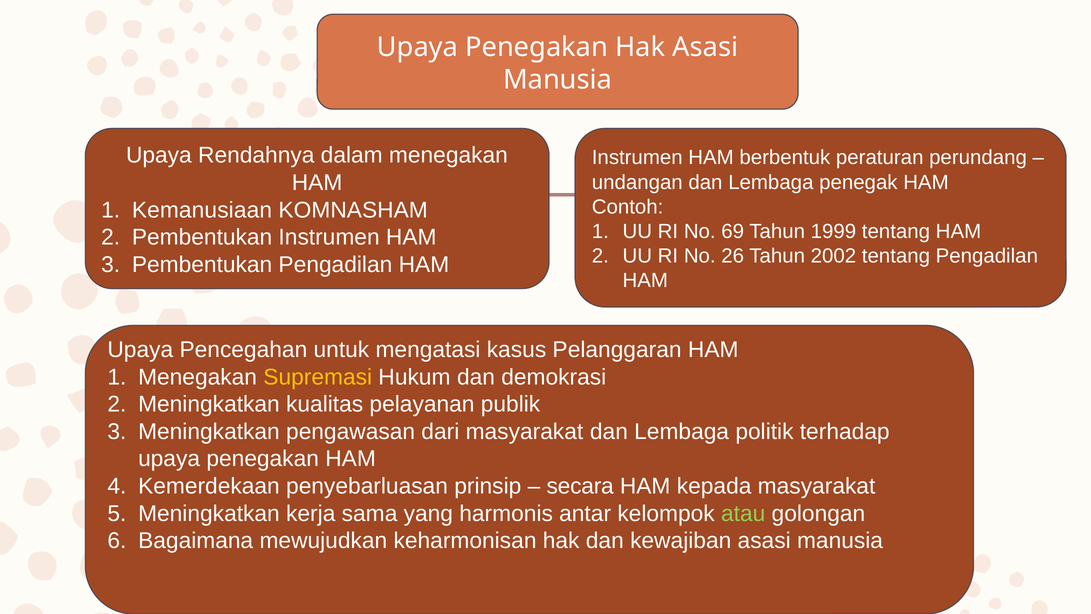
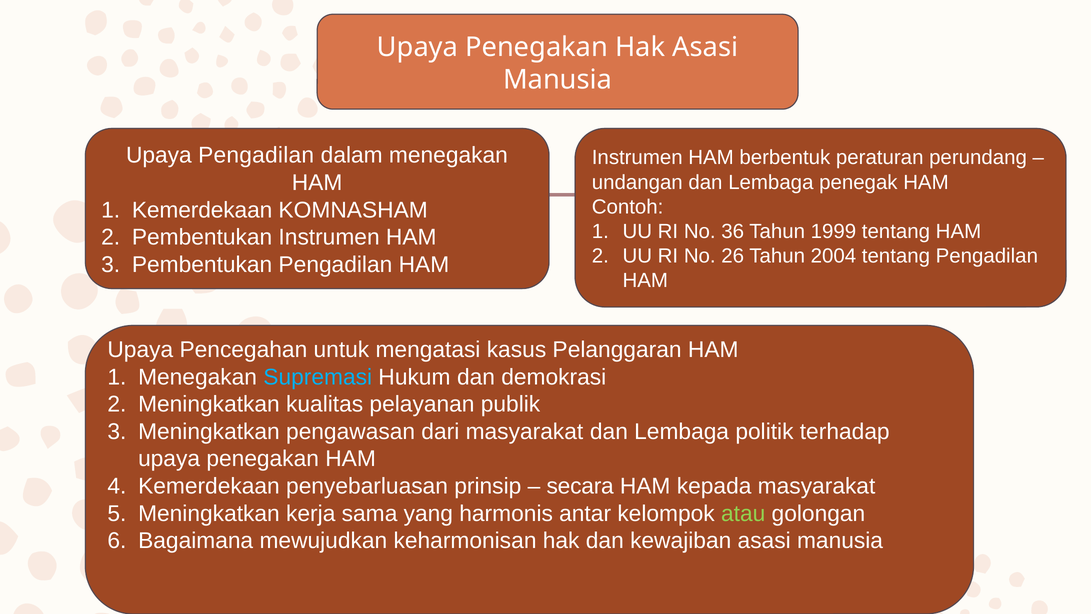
Upaya Rendahnya: Rendahnya -> Pengadilan
Kemanusiaan at (202, 210): Kemanusiaan -> Kemerdekaan
69: 69 -> 36
2002: 2002 -> 2004
Supremasi colour: yellow -> light blue
